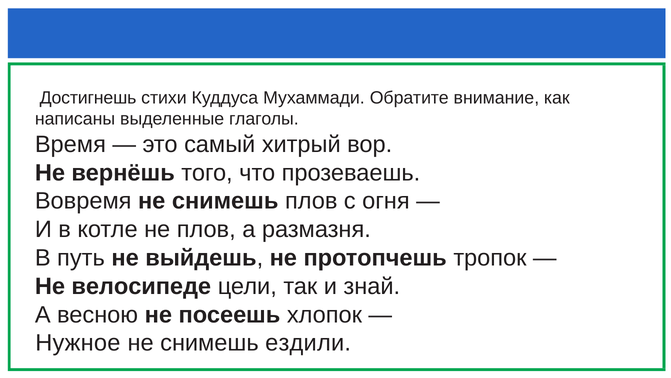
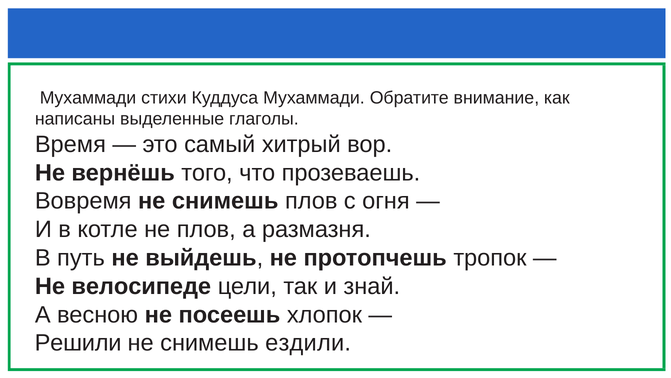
Достигнешь at (88, 98): Достигнешь -> Мухаммади
Нужное: Нужное -> Решили
